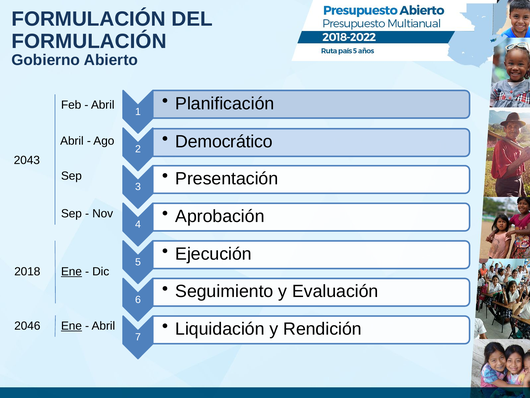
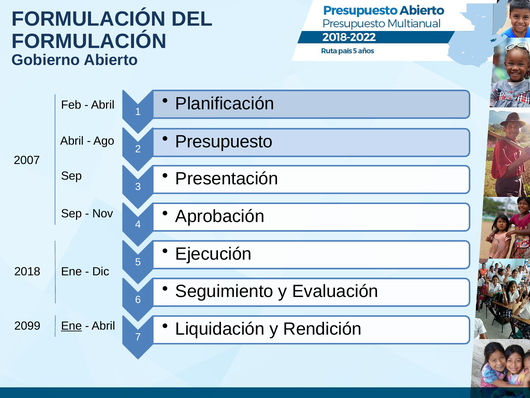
Democrático: Democrático -> Presupuesto
2043: 2043 -> 2007
Ene at (71, 271) underline: present -> none
2046: 2046 -> 2099
